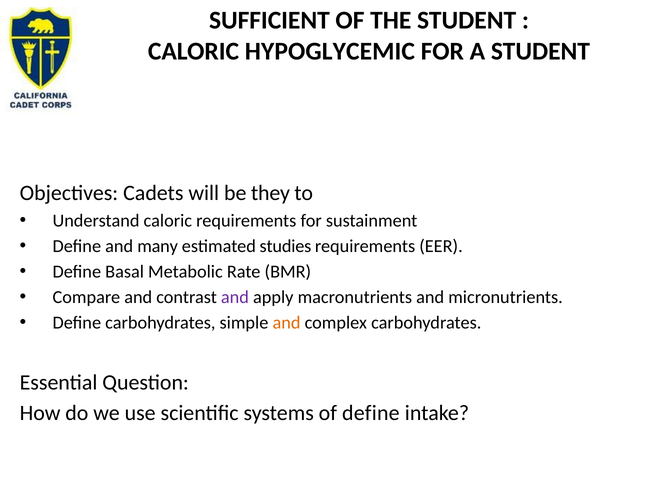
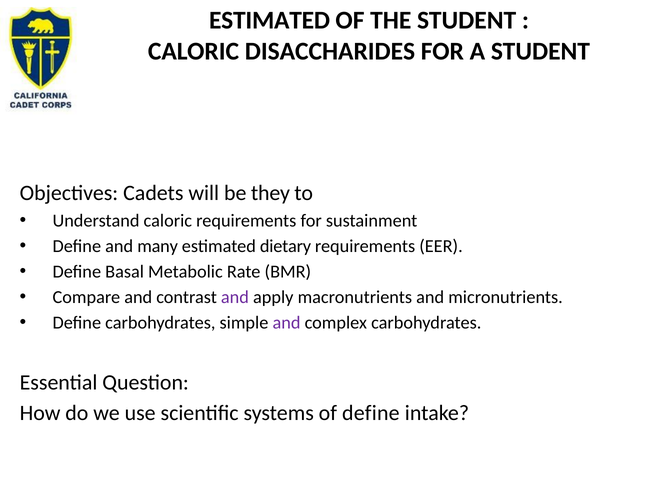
SUFFICIENT at (269, 20): SUFFICIENT -> ESTIMATED
HYPOGLYCEMIC: HYPOGLYCEMIC -> DISACCHARIDES
studies: studies -> dietary
and at (286, 323) colour: orange -> purple
